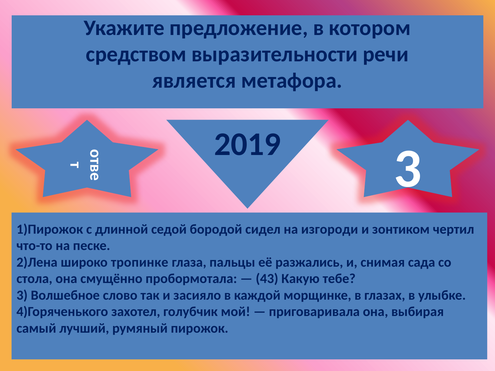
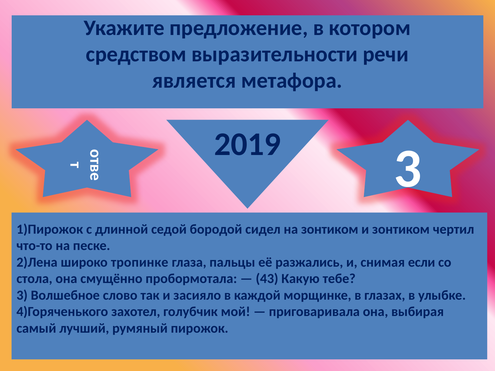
на изгороди: изгороди -> зонтиком
сада: сада -> если
